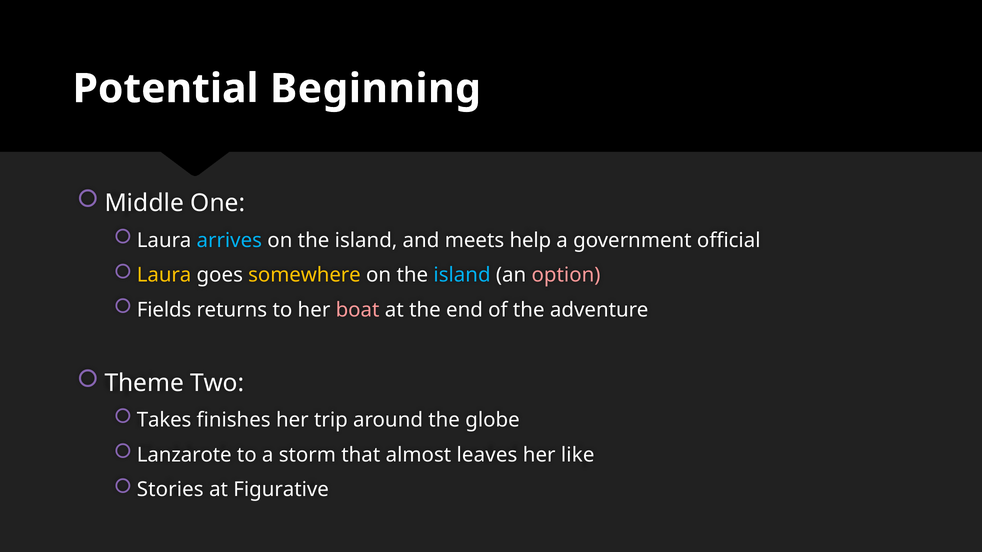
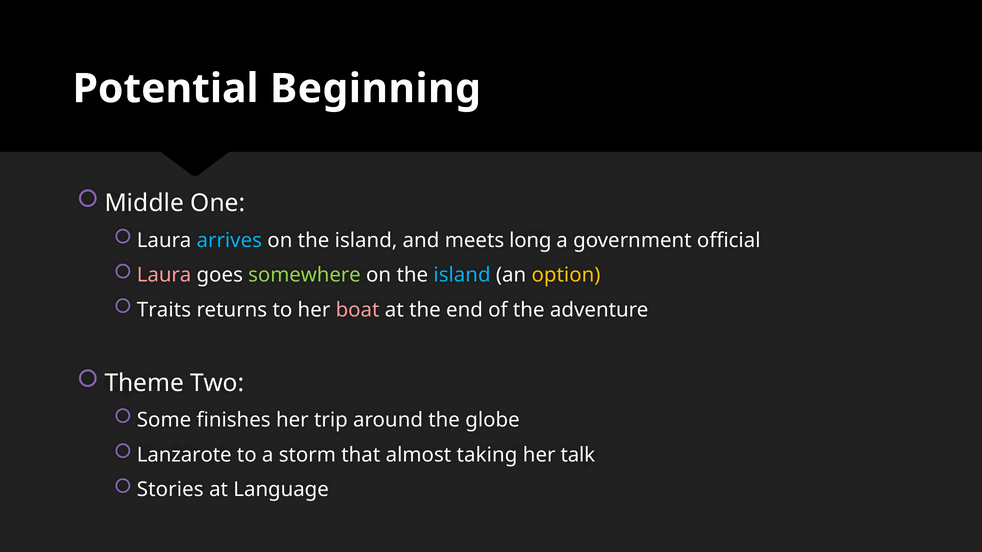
help: help -> long
Laura at (164, 275) colour: yellow -> pink
somewhere colour: yellow -> light green
option colour: pink -> yellow
Fields: Fields -> Traits
Takes: Takes -> Some
leaves: leaves -> taking
like: like -> talk
Figurative: Figurative -> Language
